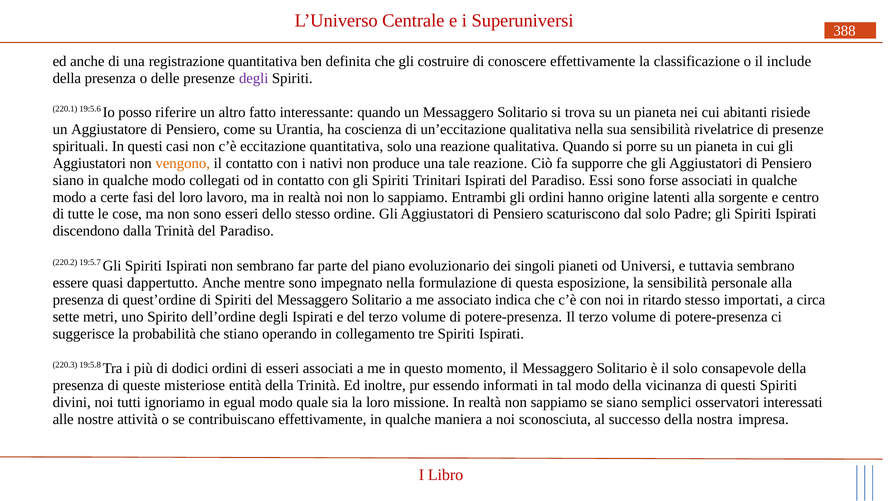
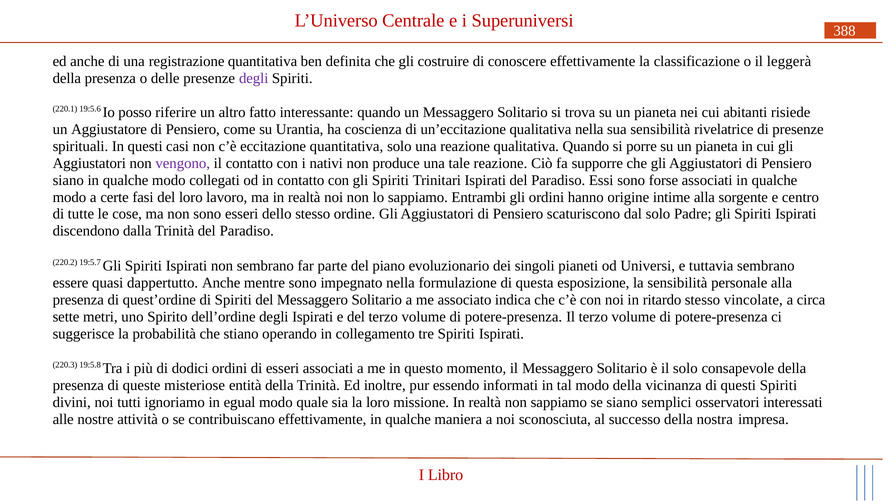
include: include -> leggerà
vengono colour: orange -> purple
latenti: latenti -> intime
importati: importati -> vincolate
